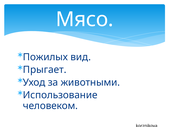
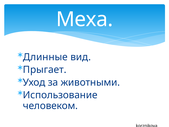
Мясо: Мясо -> Меха
Пожилых: Пожилых -> Длинные
